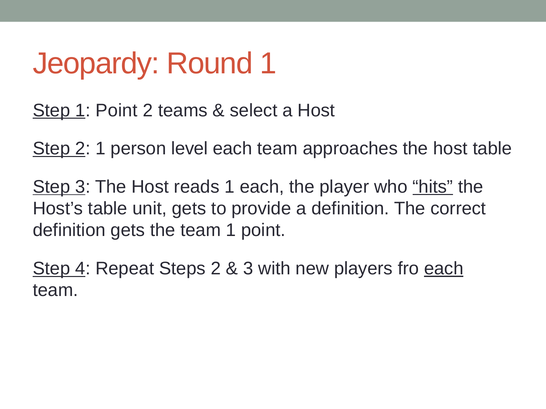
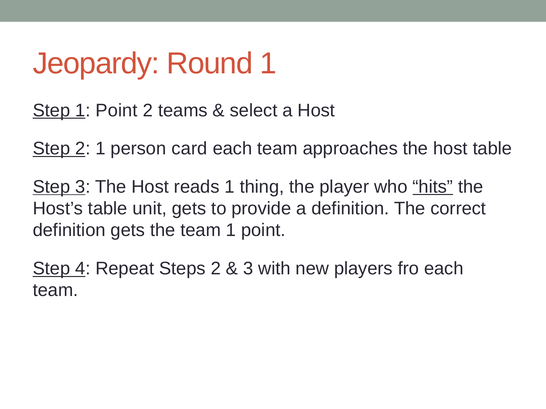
level: level -> card
1 each: each -> thing
each at (444, 269) underline: present -> none
